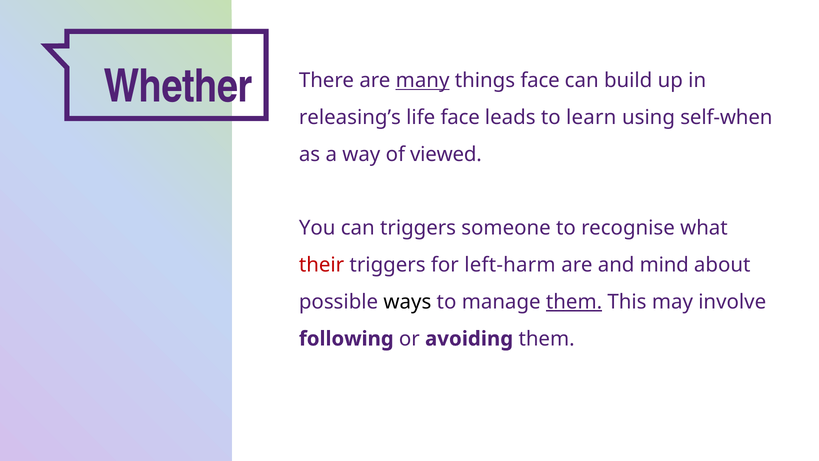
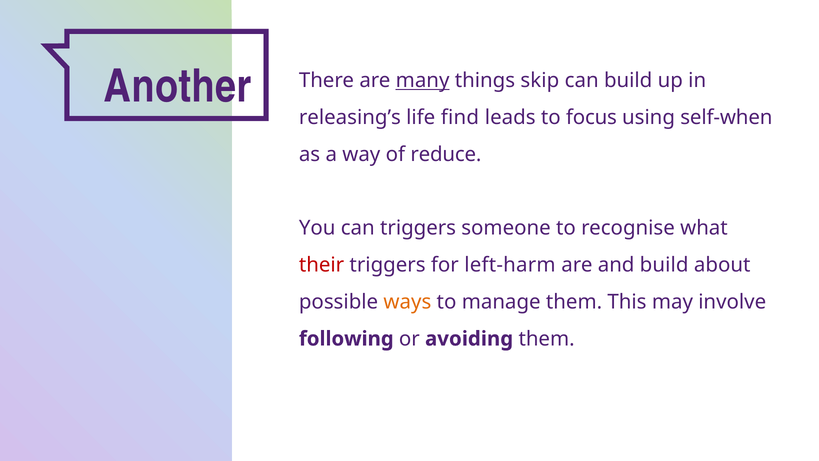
Whether: Whether -> Another
things face: face -> skip
life face: face -> find
learn: learn -> focus
viewed: viewed -> reduce
and mind: mind -> build
ways colour: black -> orange
them at (574, 302) underline: present -> none
